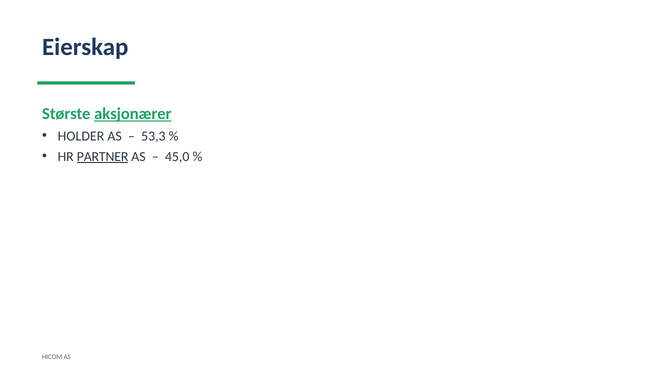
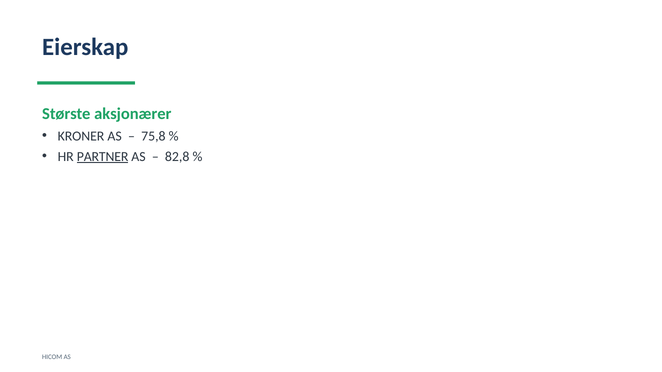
aksjonærer underline: present -> none
HOLDER: HOLDER -> KRONER
53,3: 53,3 -> 75,8
45,0: 45,0 -> 82,8
